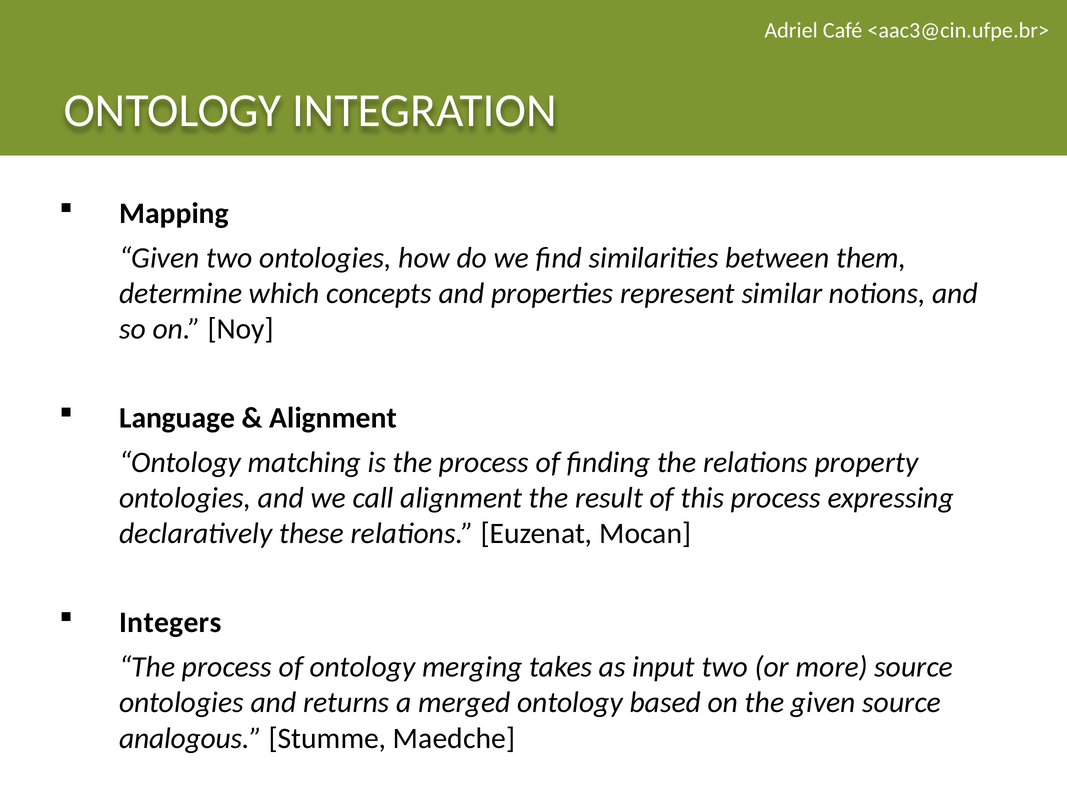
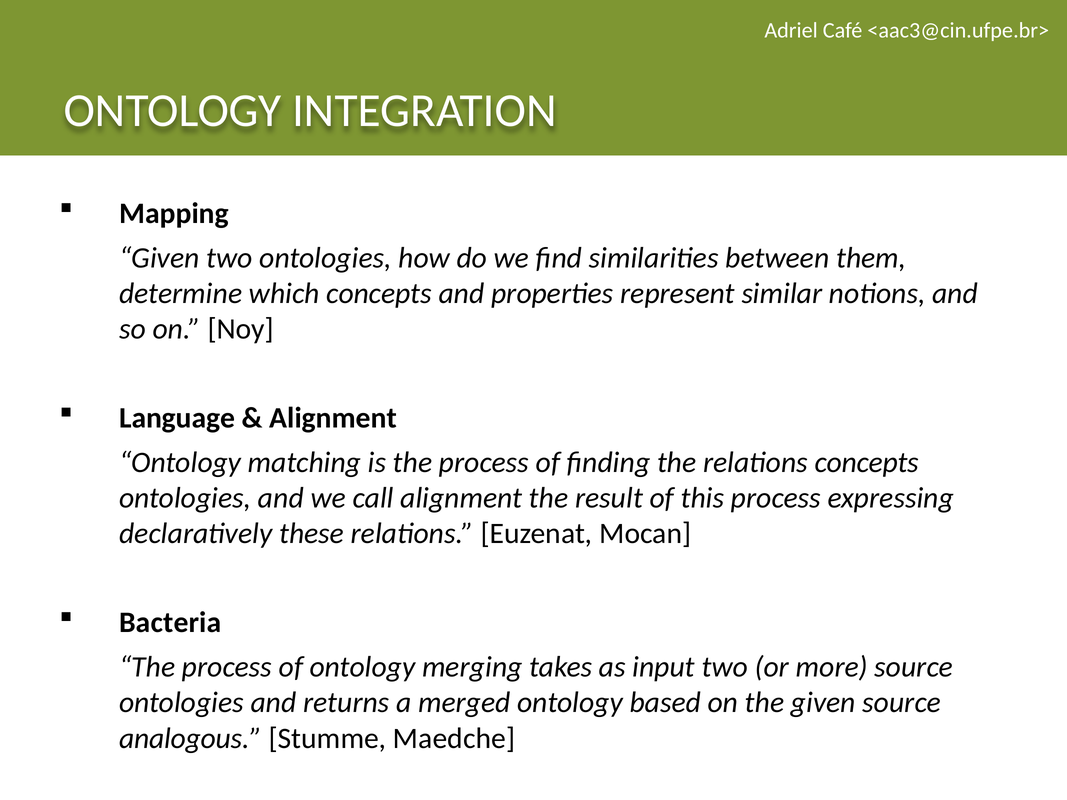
relations property: property -> concepts
Integers: Integers -> Bacteria
